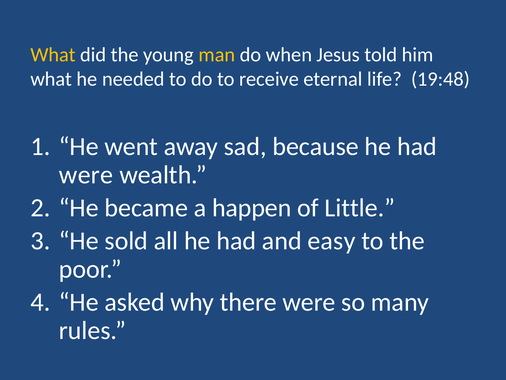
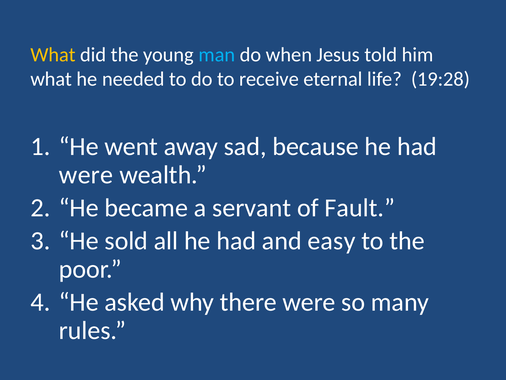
man colour: yellow -> light blue
19:48: 19:48 -> 19:28
happen: happen -> servant
Little: Little -> Fault
